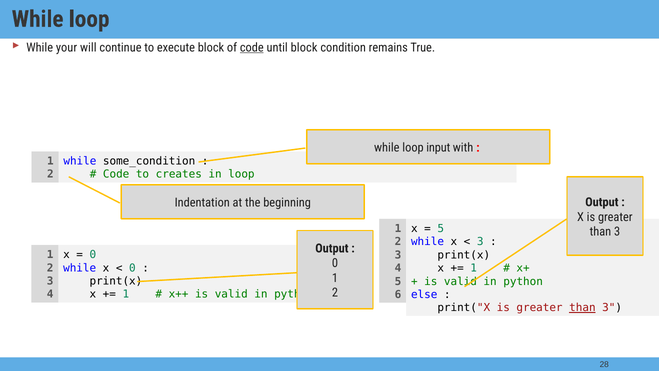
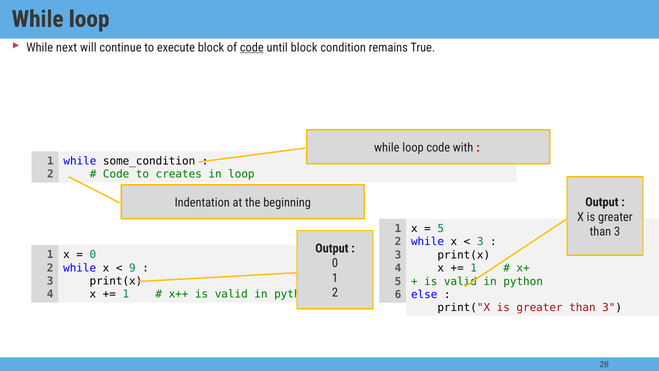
your: your -> next
loop input: input -> code
0 at (132, 268): 0 -> 9
than at (582, 307) underline: present -> none
